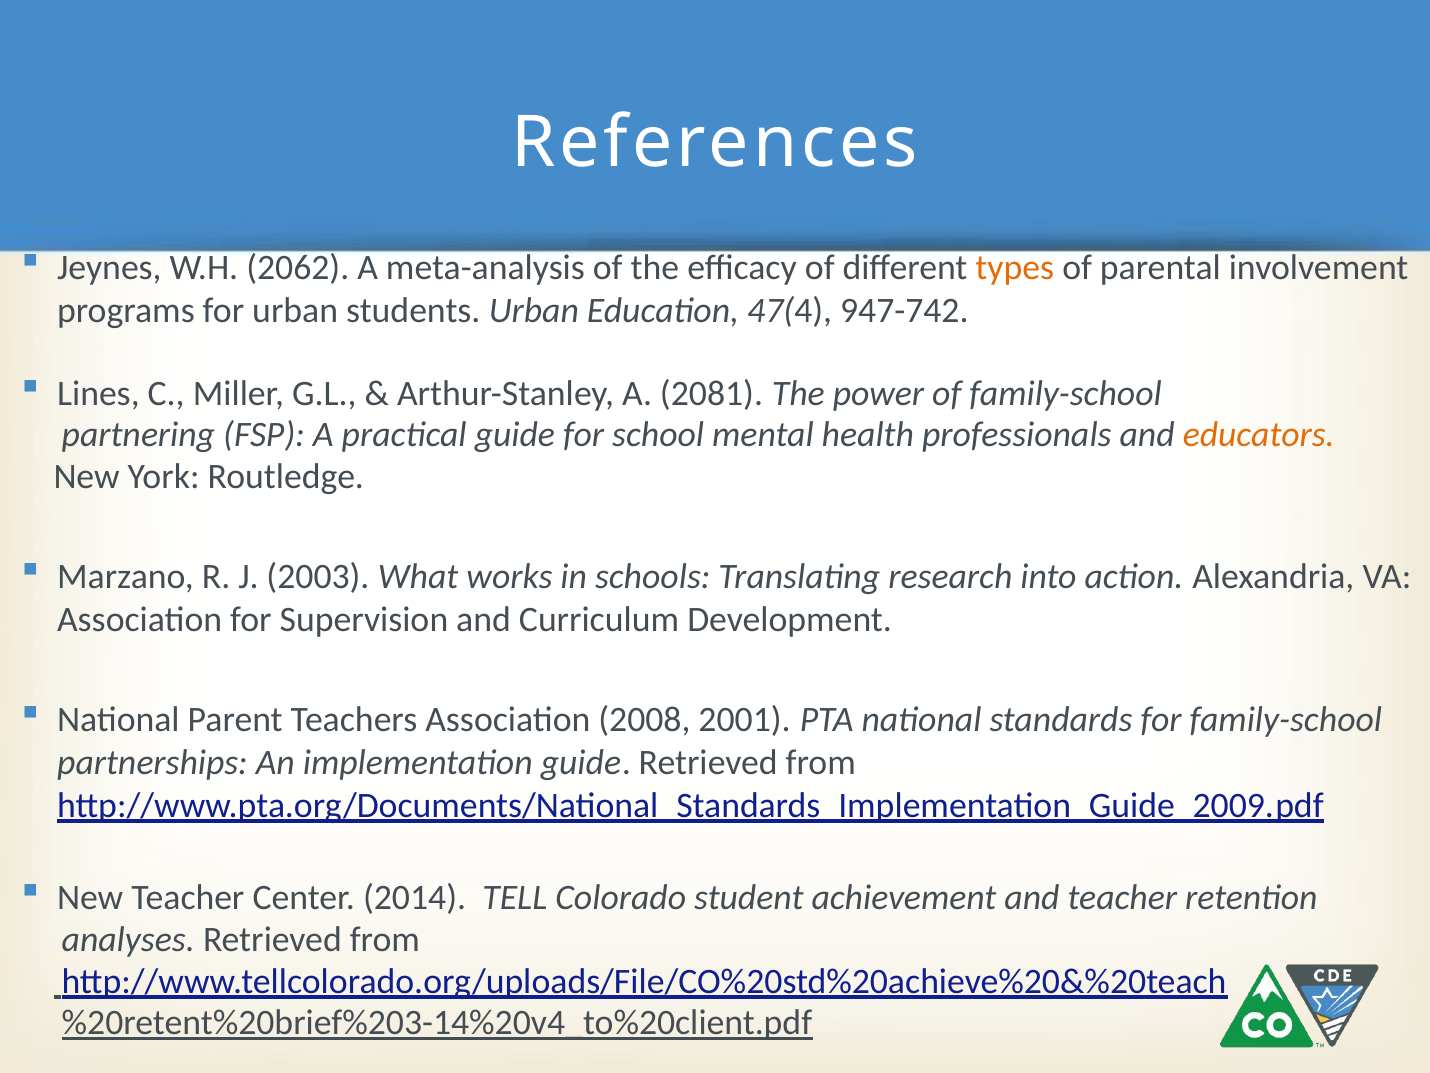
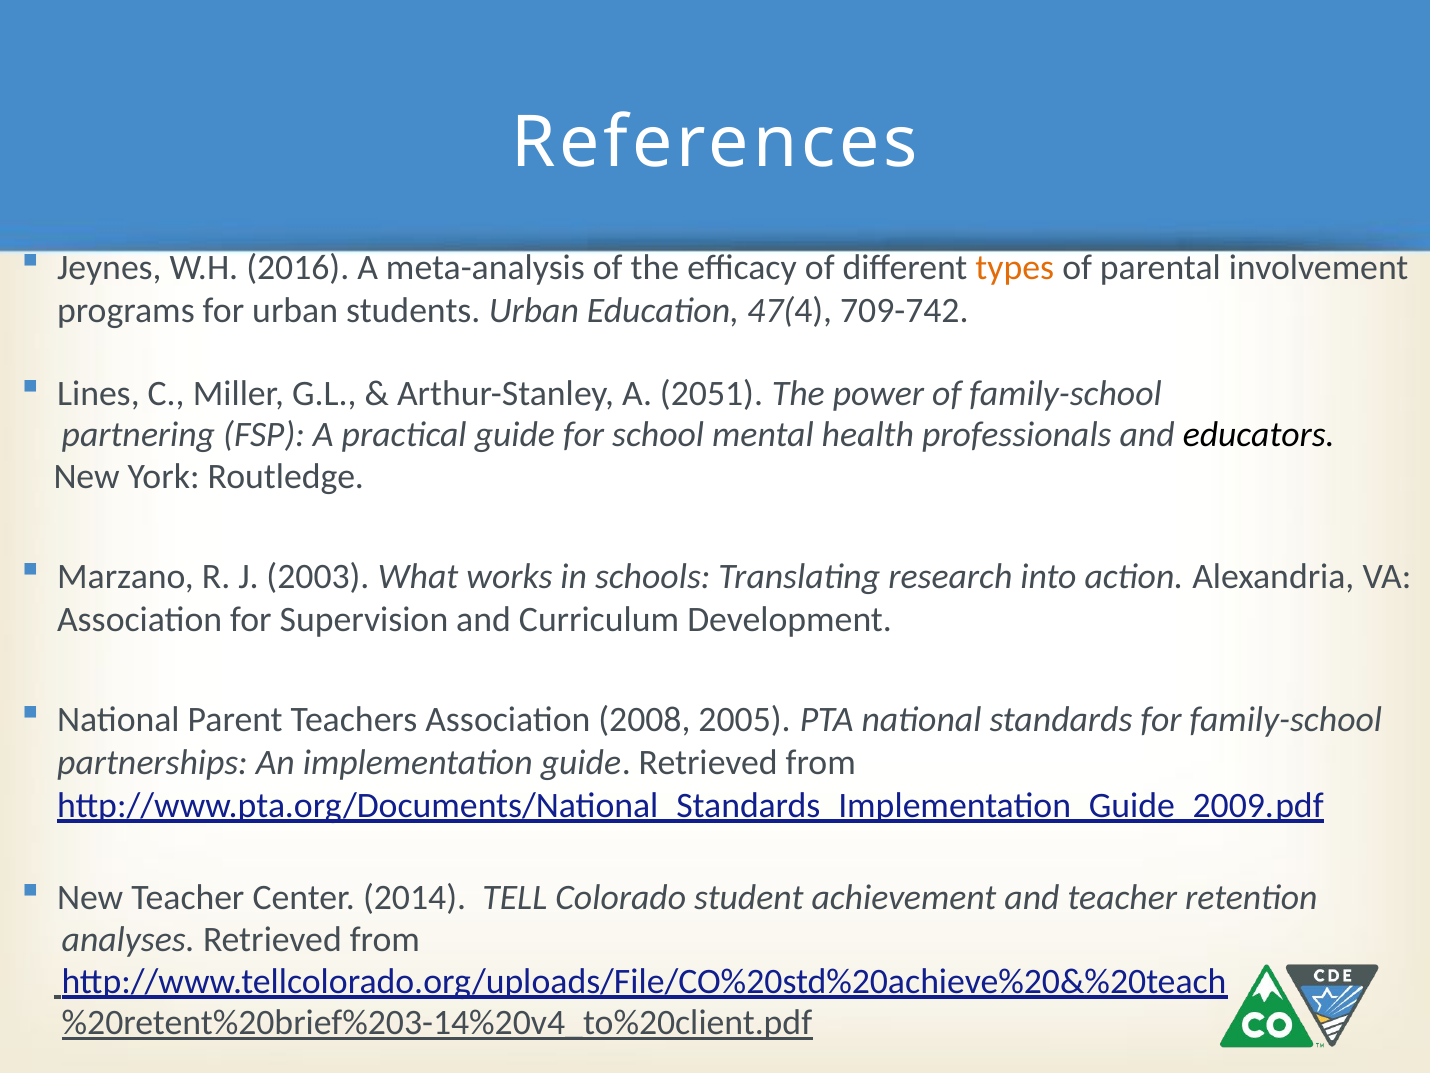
2062: 2062 -> 2016
947-742: 947-742 -> 709-742
2081: 2081 -> 2051
educators colour: orange -> black
2001: 2001 -> 2005
